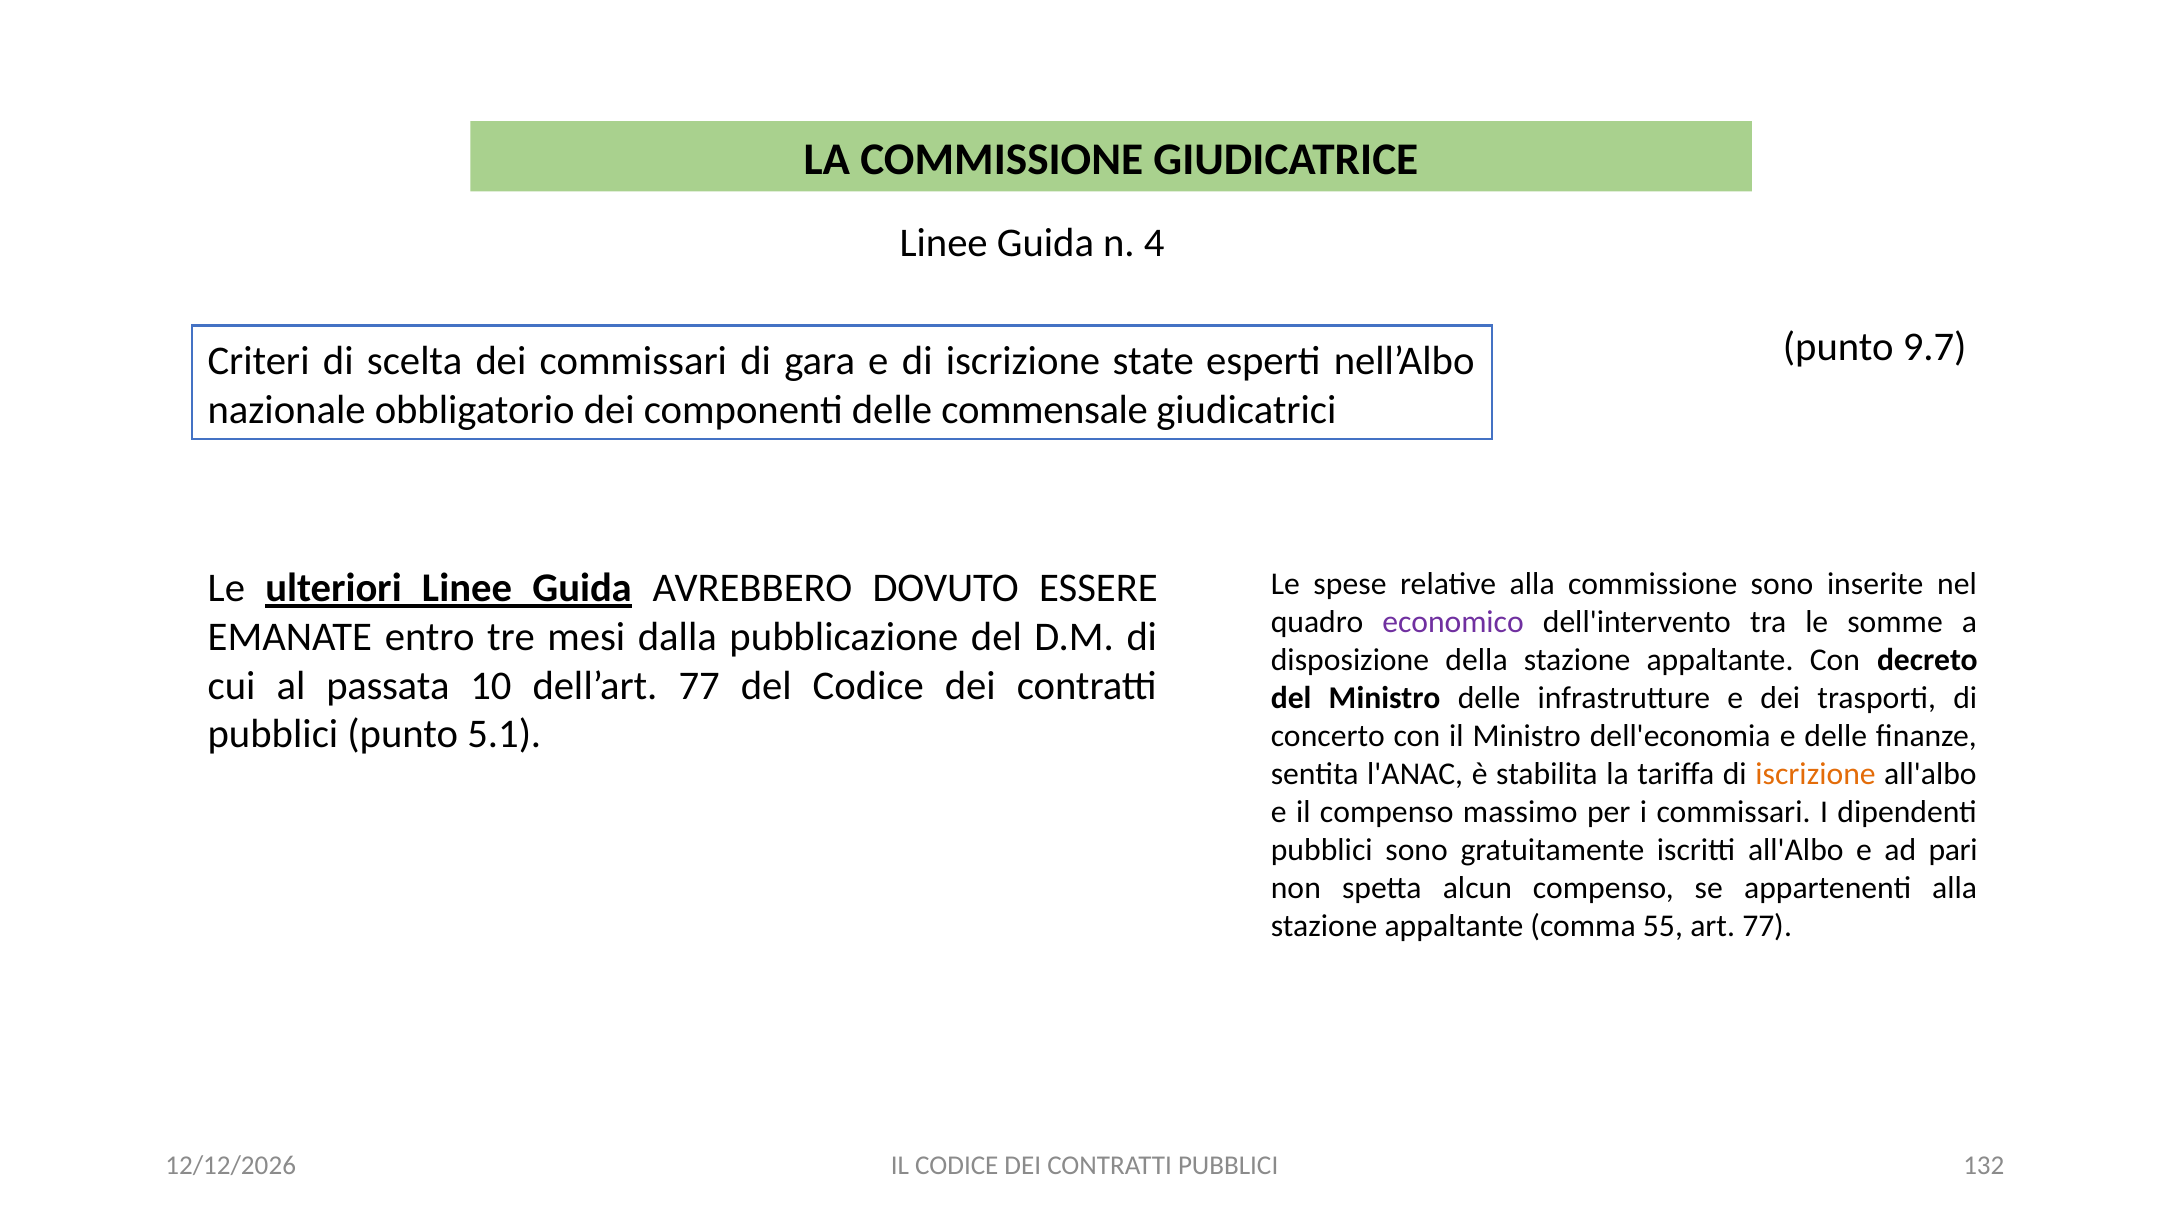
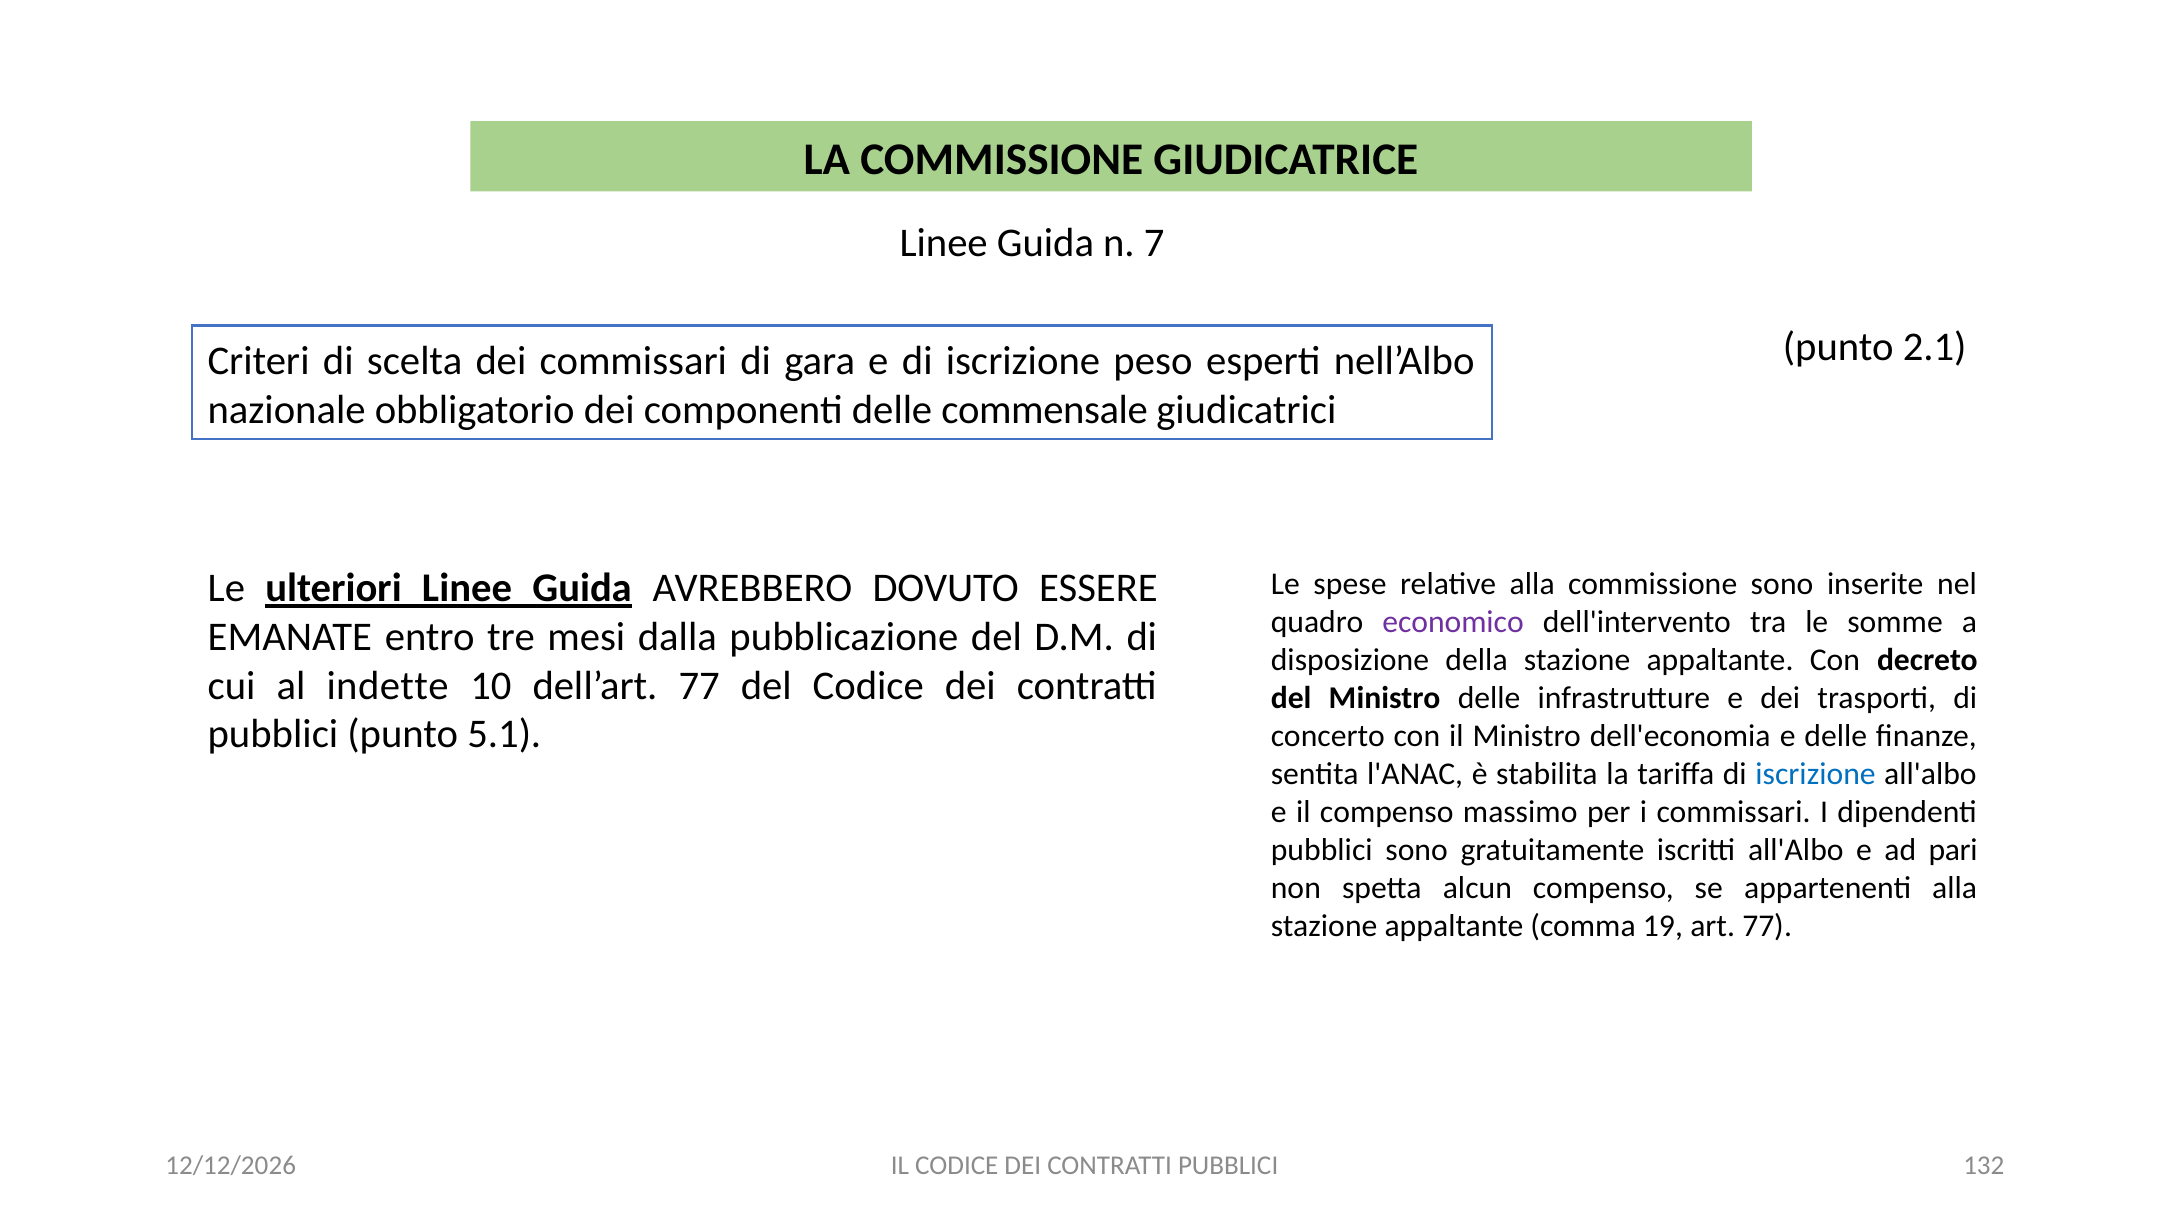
4: 4 -> 7
9.7: 9.7 -> 2.1
state: state -> peso
passata: passata -> indette
iscrizione at (1816, 774) colour: orange -> blue
55: 55 -> 19
